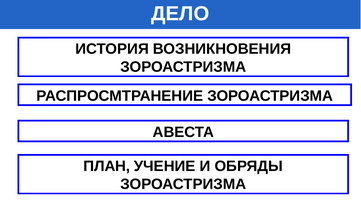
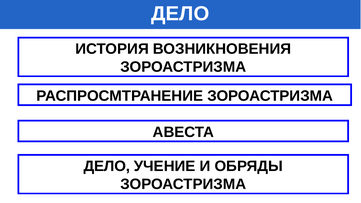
ПЛАН at (107, 166): ПЛАН -> ДЕЛО
